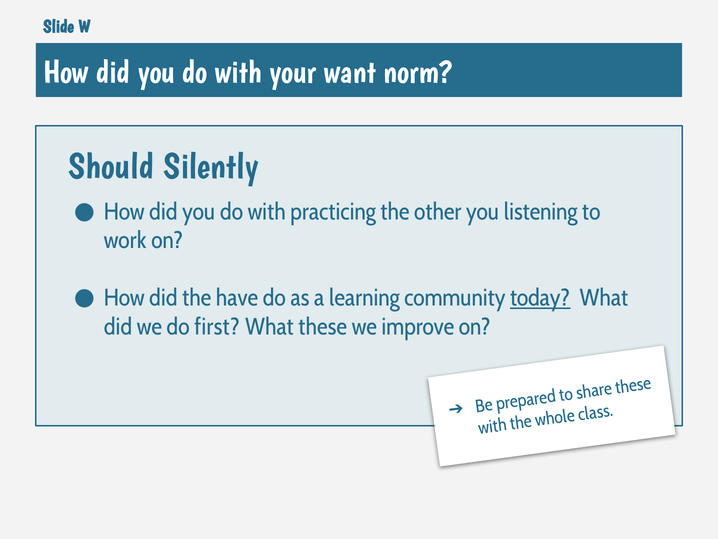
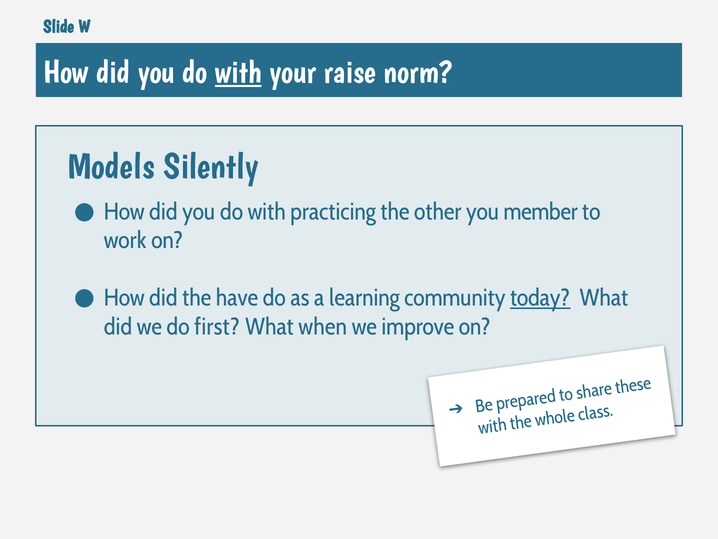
with at (238, 72) underline: none -> present
want: want -> raise
Should: Should -> Models
listening: listening -> member
What these: these -> when
